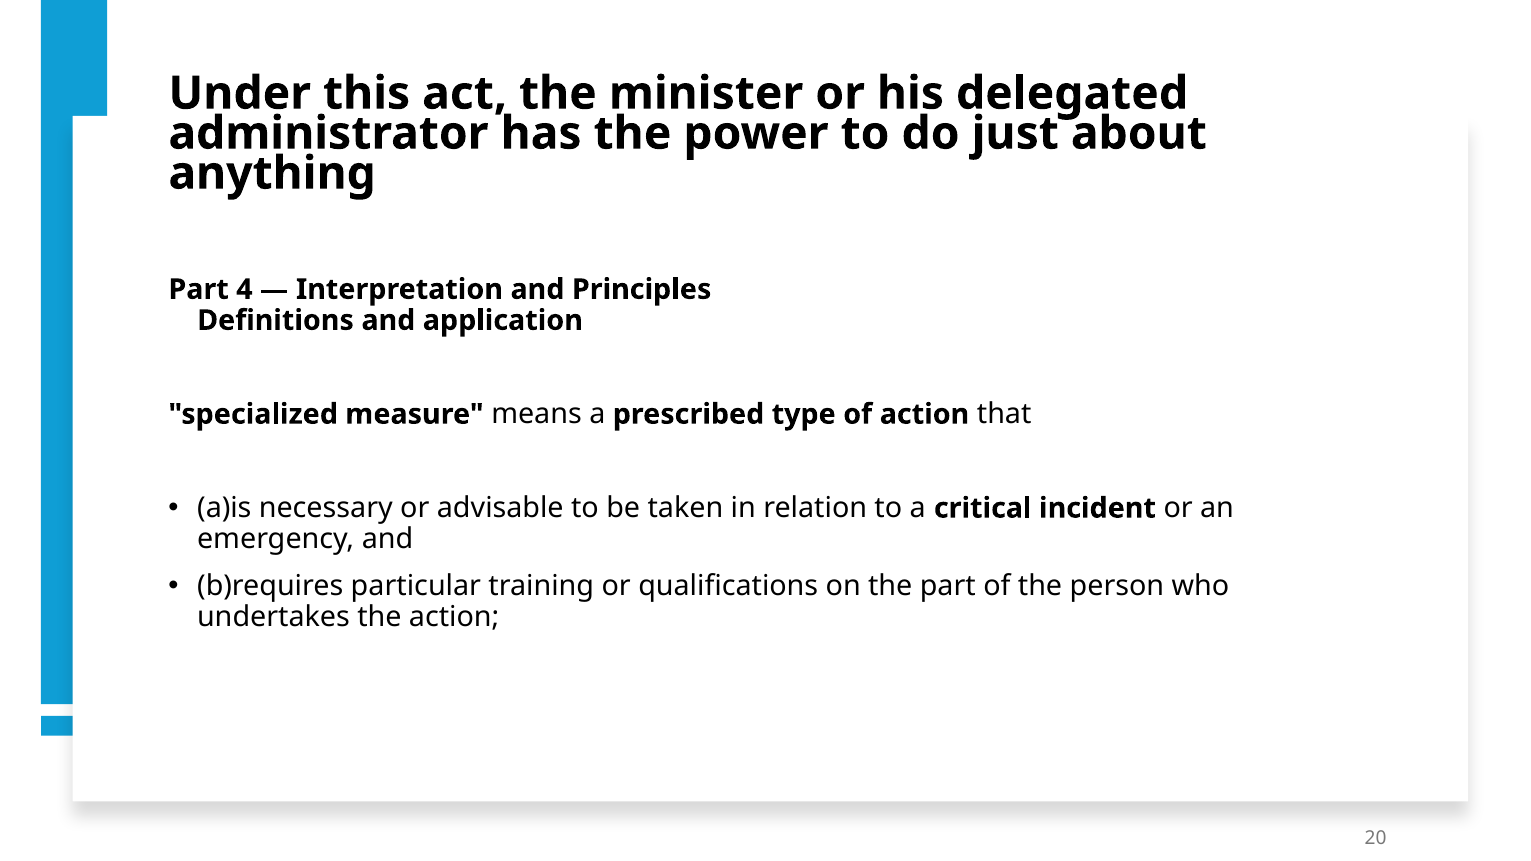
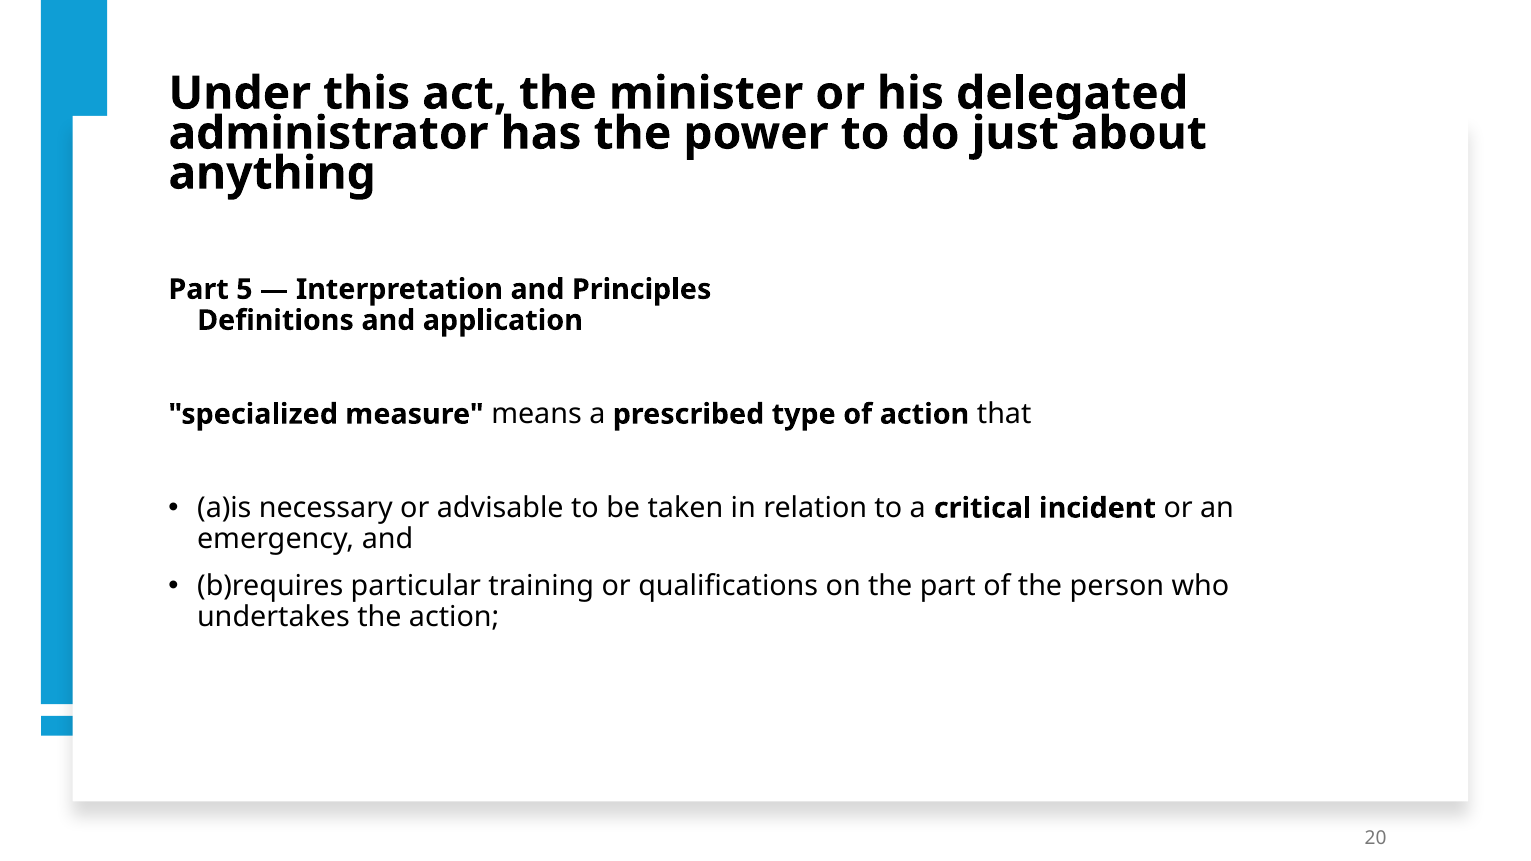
4: 4 -> 5
